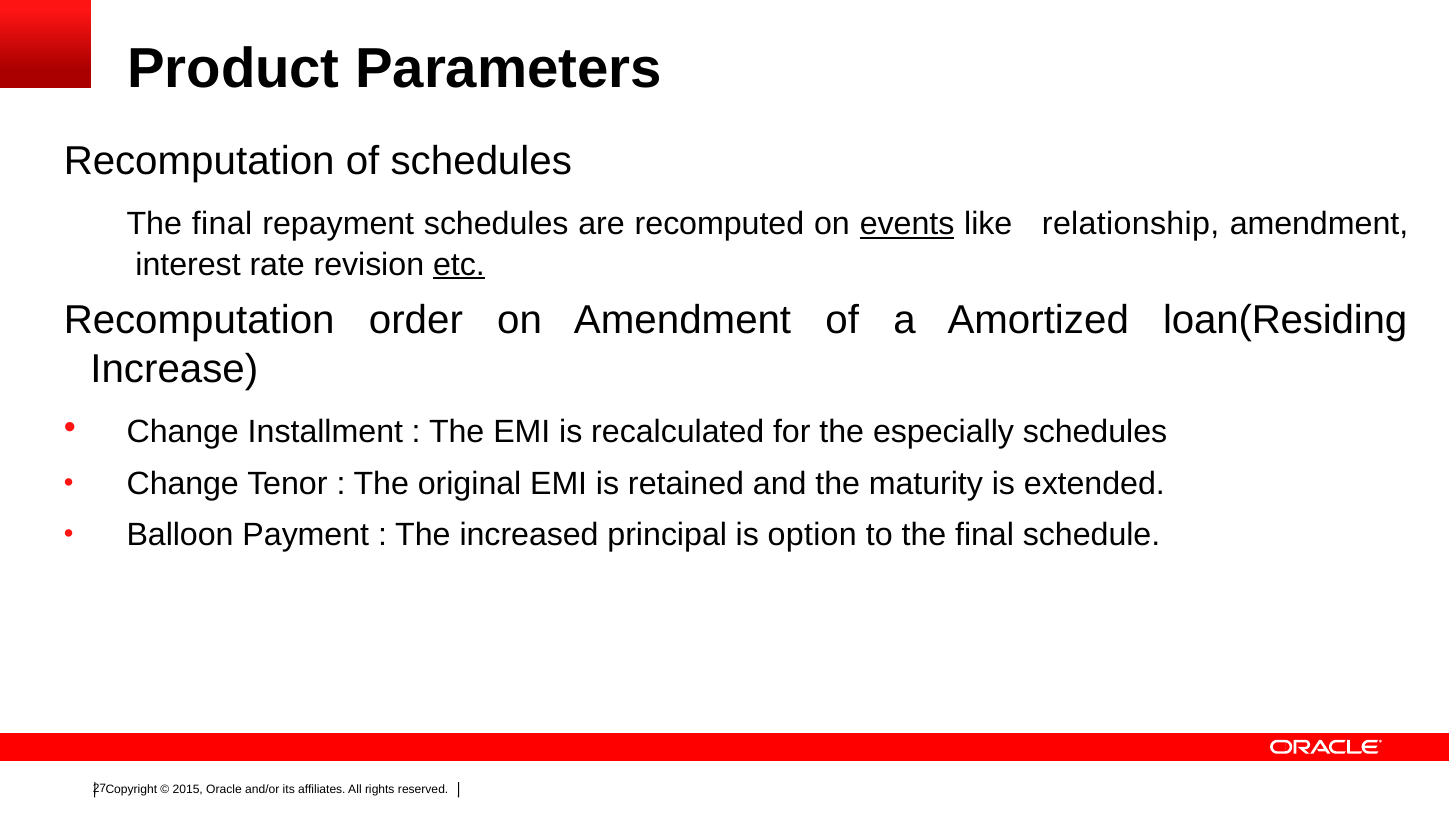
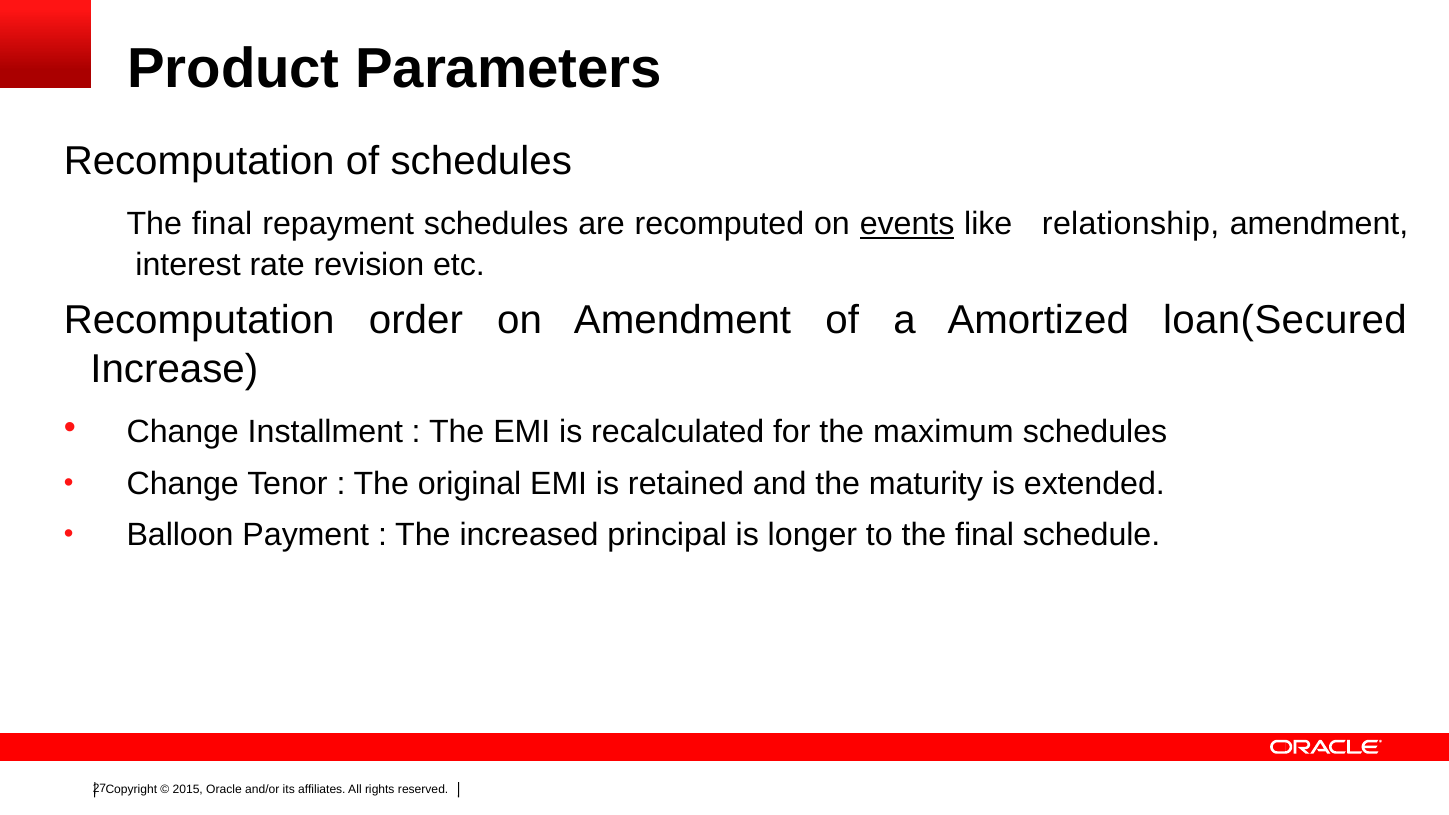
etc underline: present -> none
loan(Residing: loan(Residing -> loan(Secured
especially: especially -> maximum
option: option -> longer
